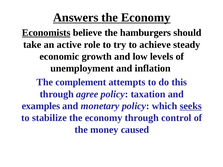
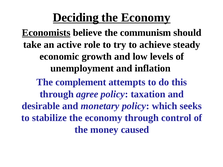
Answers: Answers -> Deciding
hamburgers: hamburgers -> communism
examples: examples -> desirable
seeks underline: present -> none
